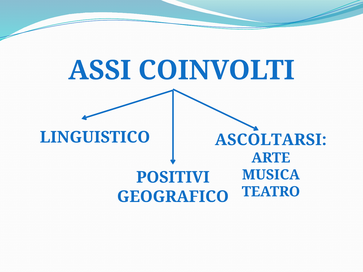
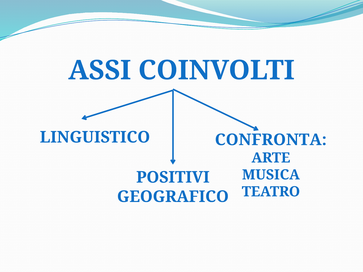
ASCOLTARSI: ASCOLTARSI -> CONFRONTA
